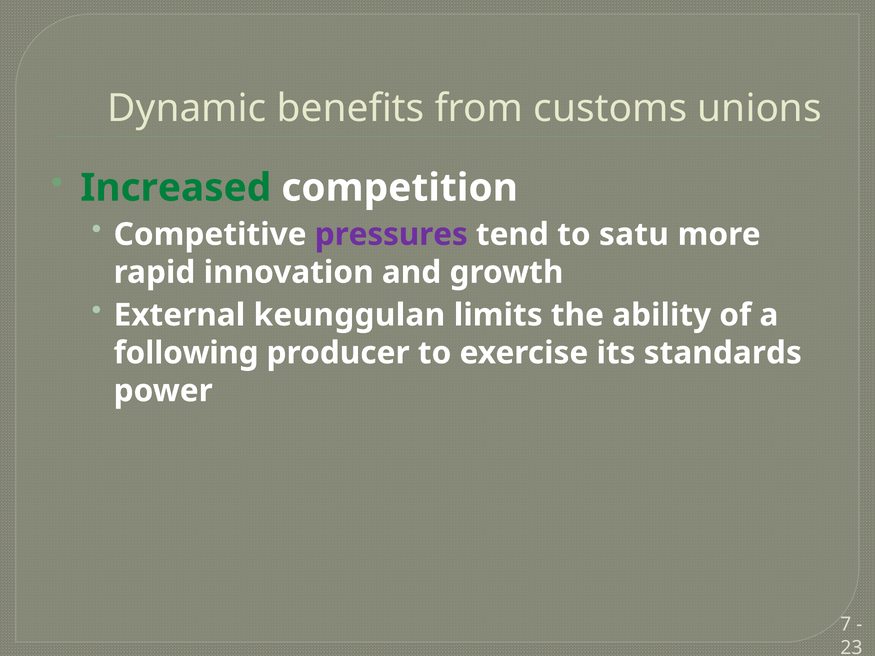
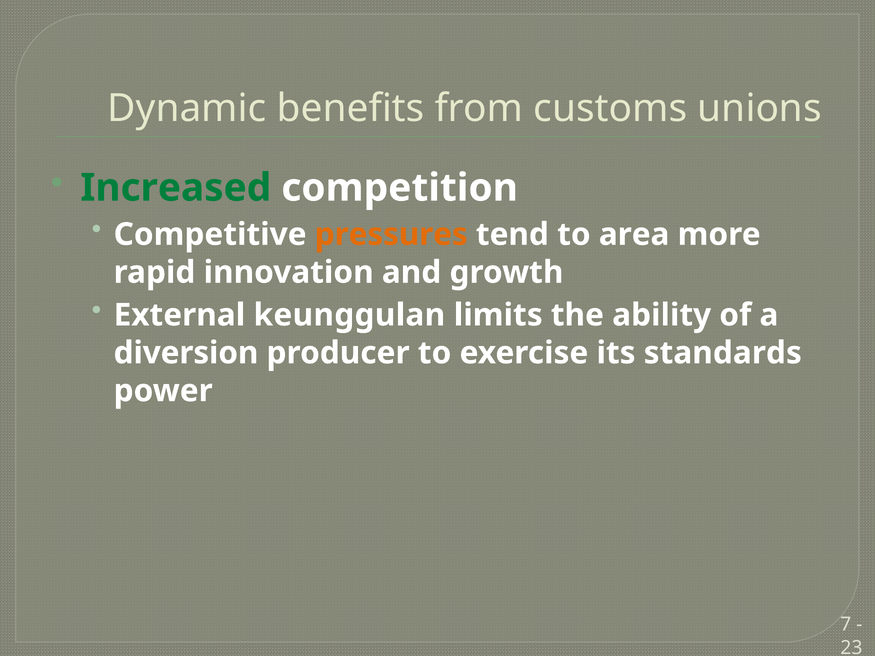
pressures colour: purple -> orange
satu: satu -> area
following: following -> diversion
